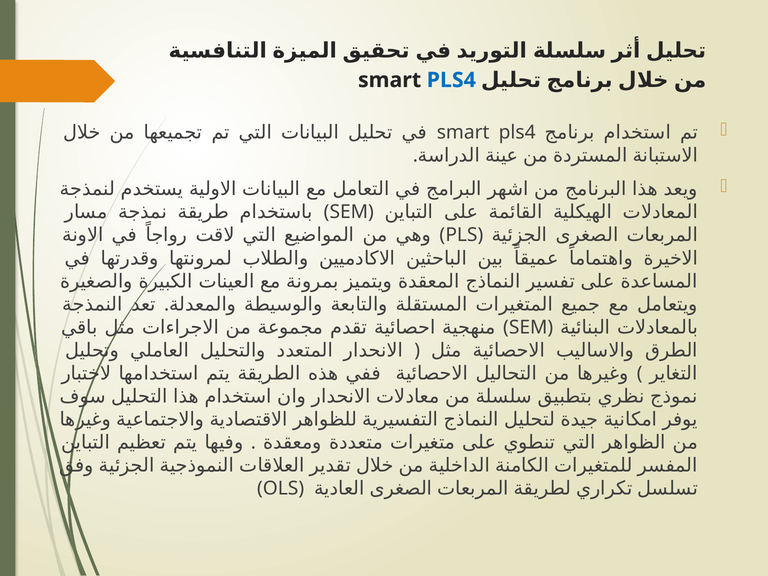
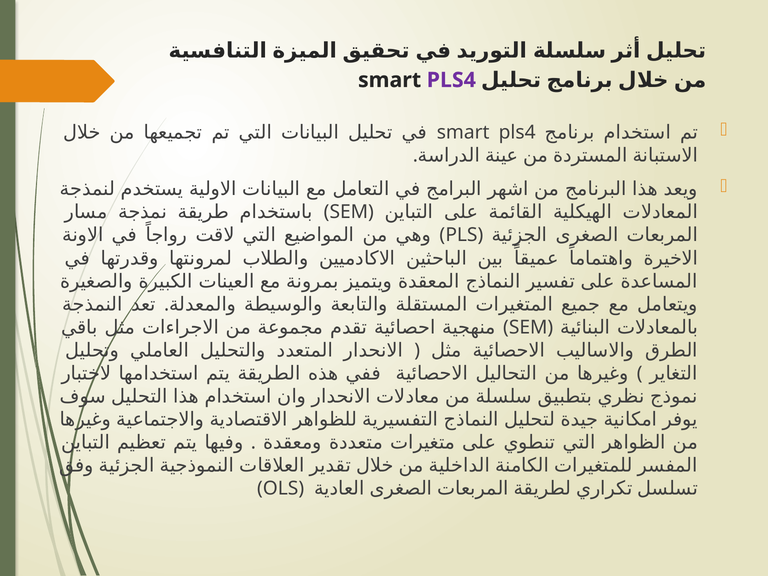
PLS4 at (451, 80) colour: blue -> purple
